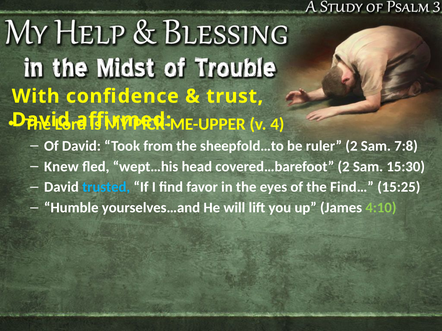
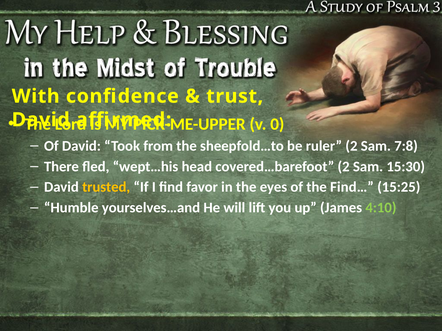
4: 4 -> 0
Knew: Knew -> There
trusted colour: light blue -> yellow
